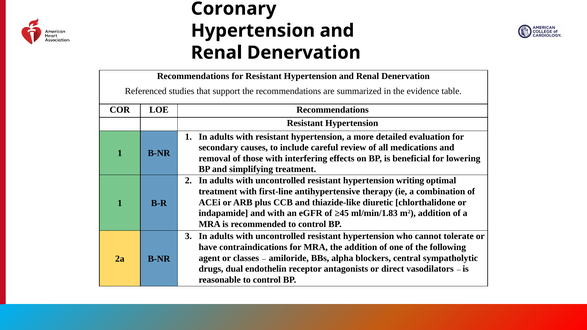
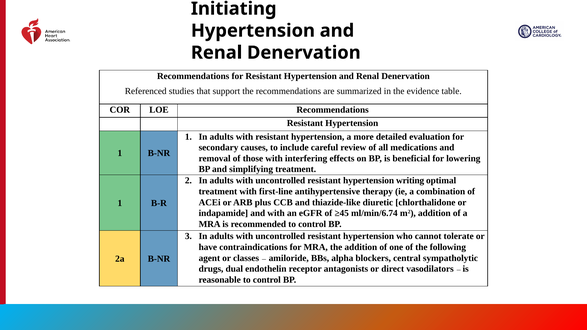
Coronary: Coronary -> Initiating
ml/min/1.83: ml/min/1.83 -> ml/min/6.74
